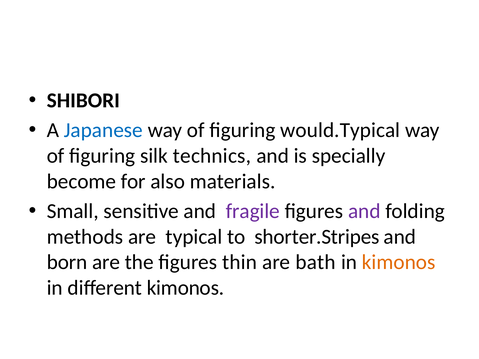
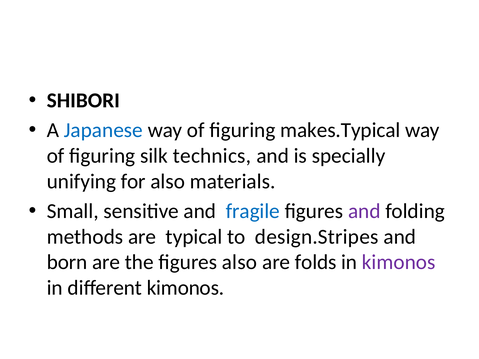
would.Typical: would.Typical -> makes.Typical
become: become -> unifying
fragile colour: purple -> blue
shorter.Stripes: shorter.Stripes -> design.Stripes
figures thin: thin -> also
bath: bath -> folds
kimonos at (399, 262) colour: orange -> purple
